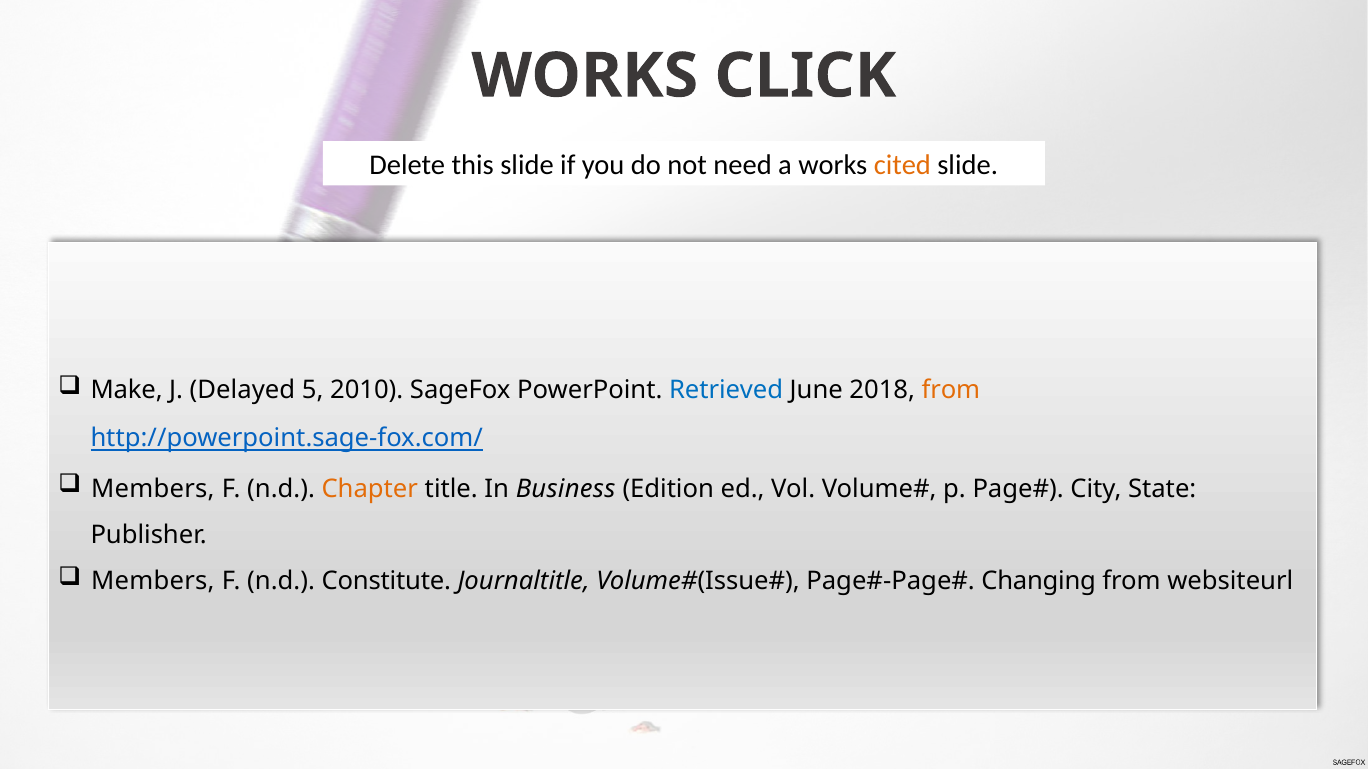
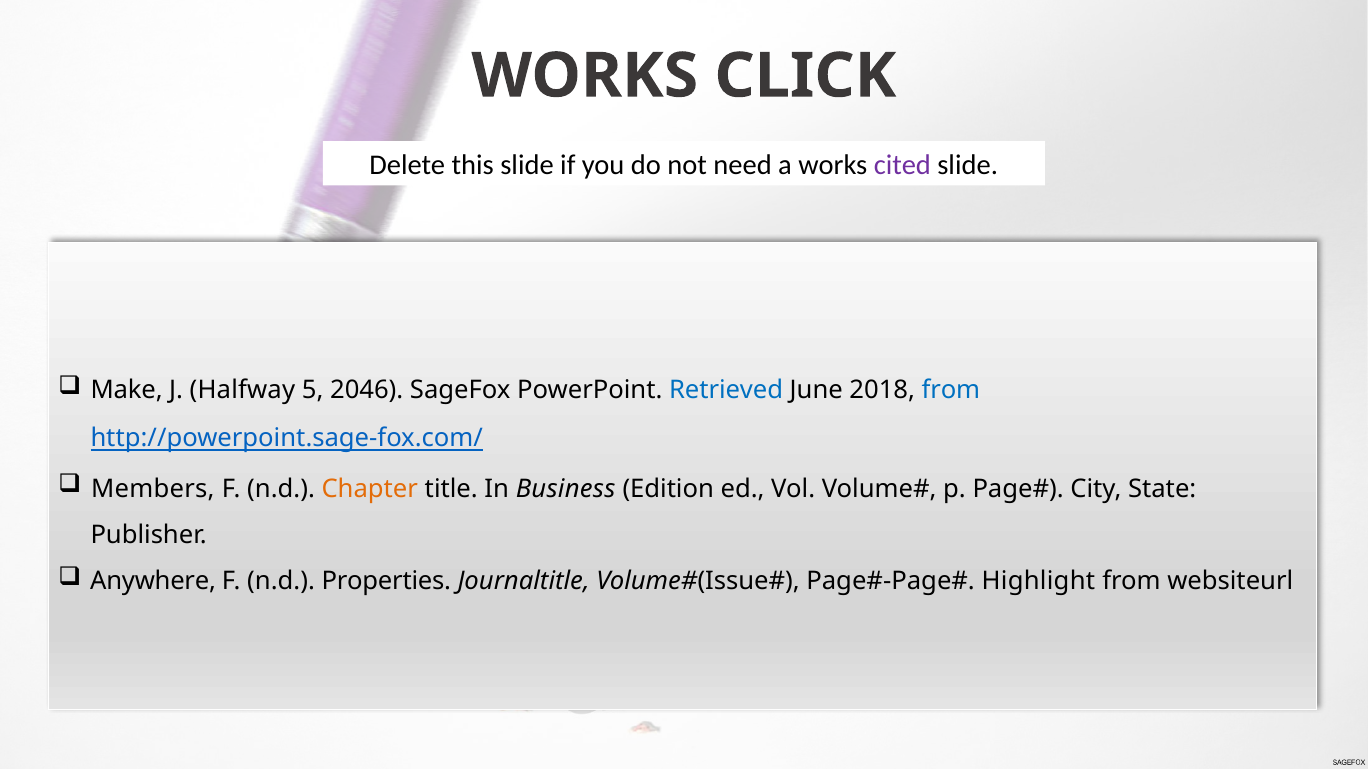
cited colour: orange -> purple
Delayed: Delayed -> Halfway
2010: 2010 -> 2046
from at (951, 390) colour: orange -> blue
Members at (153, 581): Members -> Anywhere
Constitute: Constitute -> Properties
Changing: Changing -> Highlight
